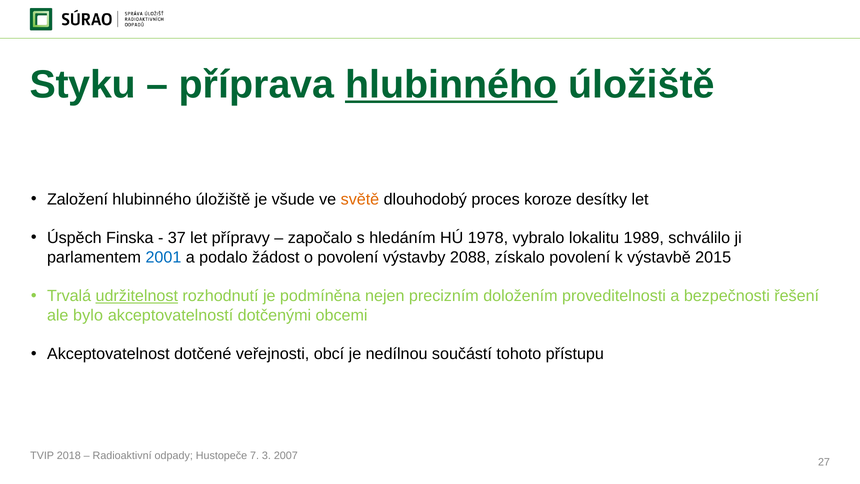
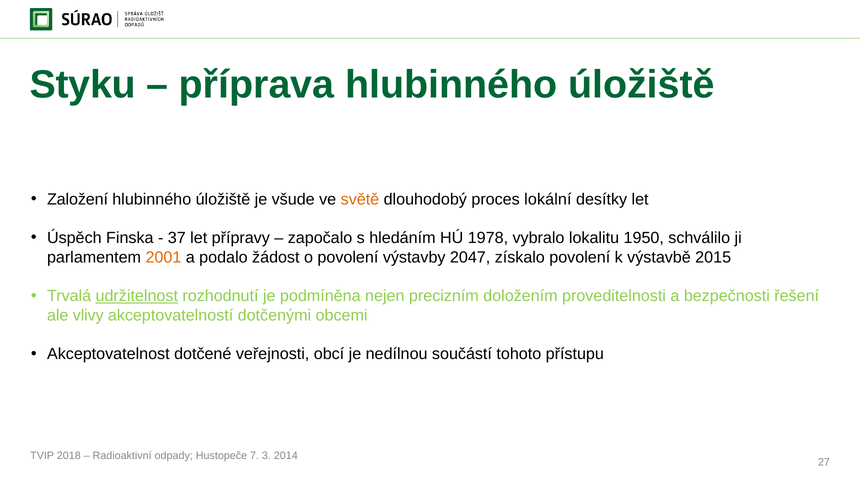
hlubinného at (451, 85) underline: present -> none
koroze: koroze -> lokální
1989: 1989 -> 1950
2001 colour: blue -> orange
2088: 2088 -> 2047
bylo: bylo -> vlivy
2007: 2007 -> 2014
